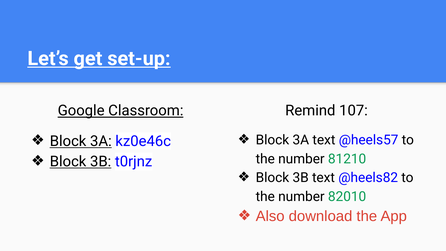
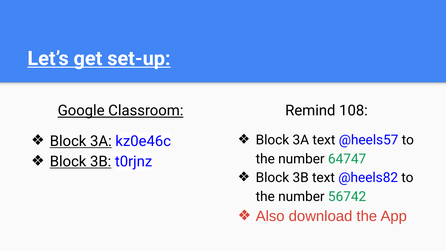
107: 107 -> 108
81210: 81210 -> 64747
82010: 82010 -> 56742
